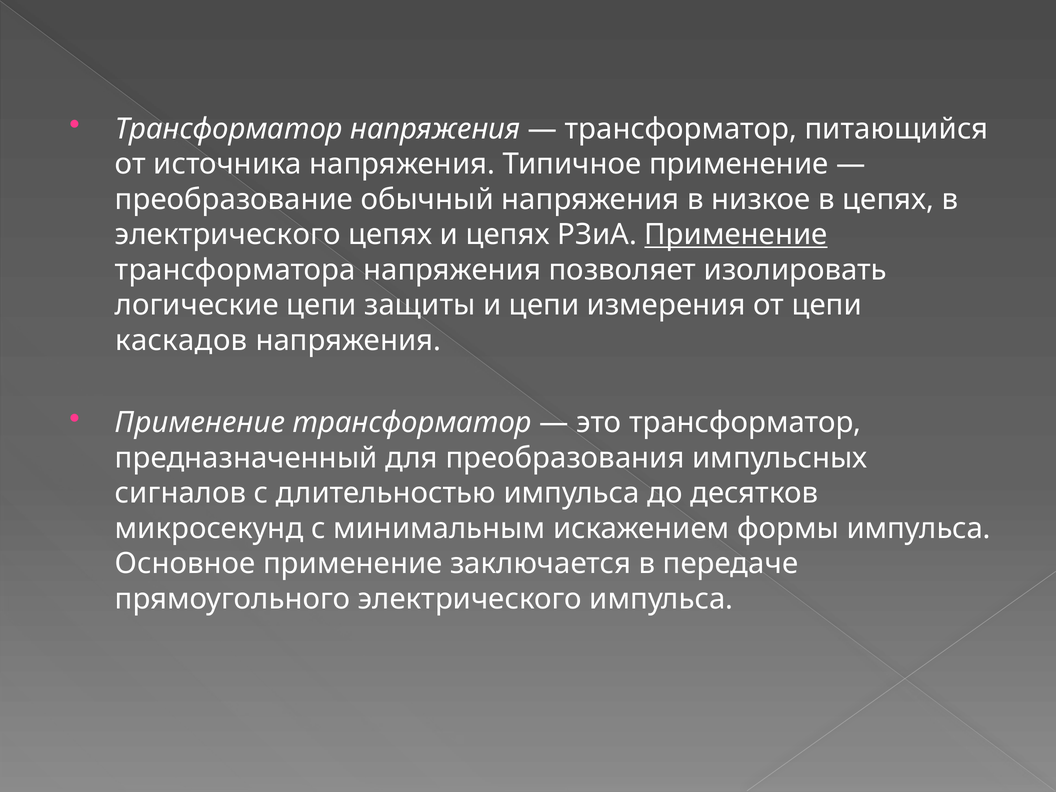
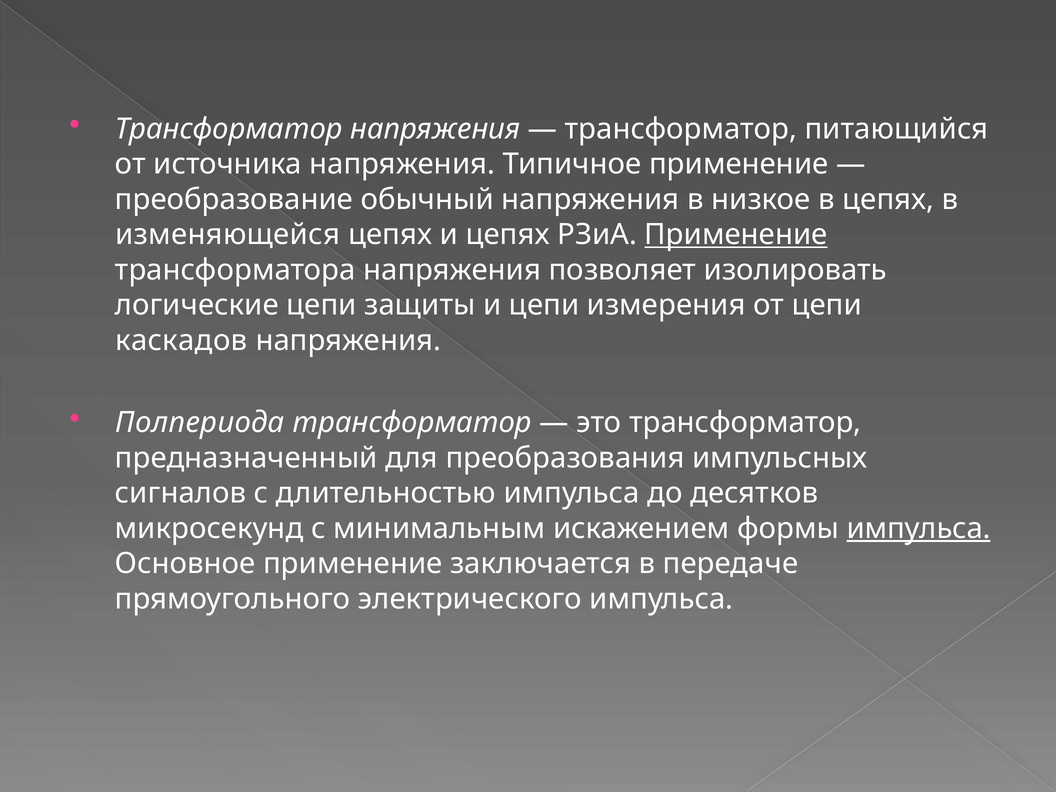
электрического at (228, 235): электрического -> изменяющейся
Применение at (200, 423): Применение -> Полпериода
импульса at (919, 528) underline: none -> present
